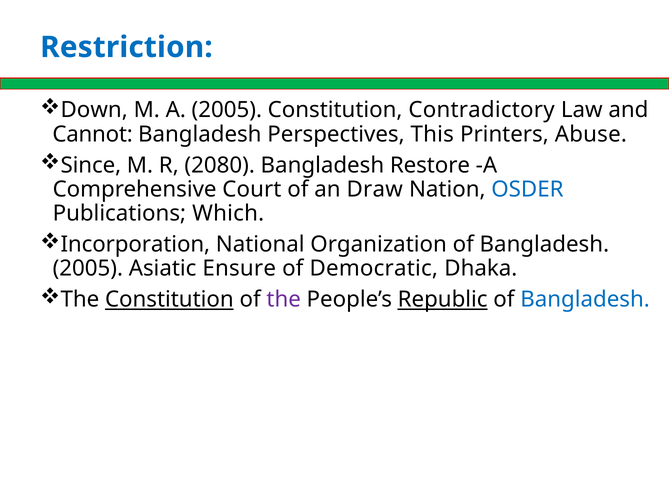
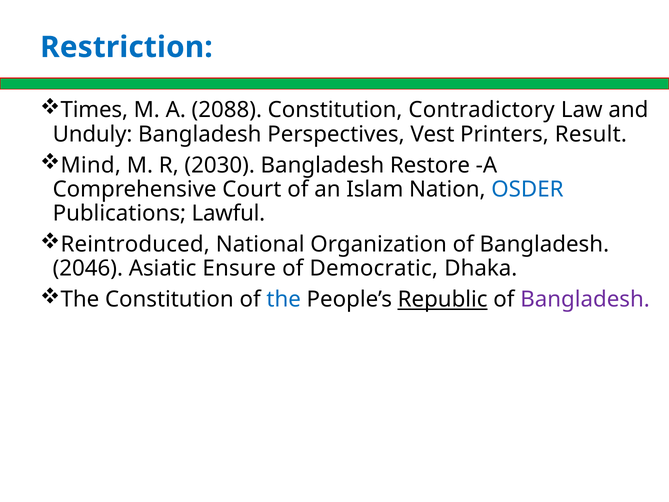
Down: Down -> Times
A 2005: 2005 -> 2088
Cannot: Cannot -> Unduly
This: This -> Vest
Abuse: Abuse -> Result
Since: Since -> Mind
2080: 2080 -> 2030
Draw: Draw -> Islam
Which: Which -> Lawful
Incorporation: Incorporation -> Reintroduced
2005 at (88, 268): 2005 -> 2046
Constitution at (169, 299) underline: present -> none
the at (284, 299) colour: purple -> blue
Bangladesh at (585, 299) colour: blue -> purple
